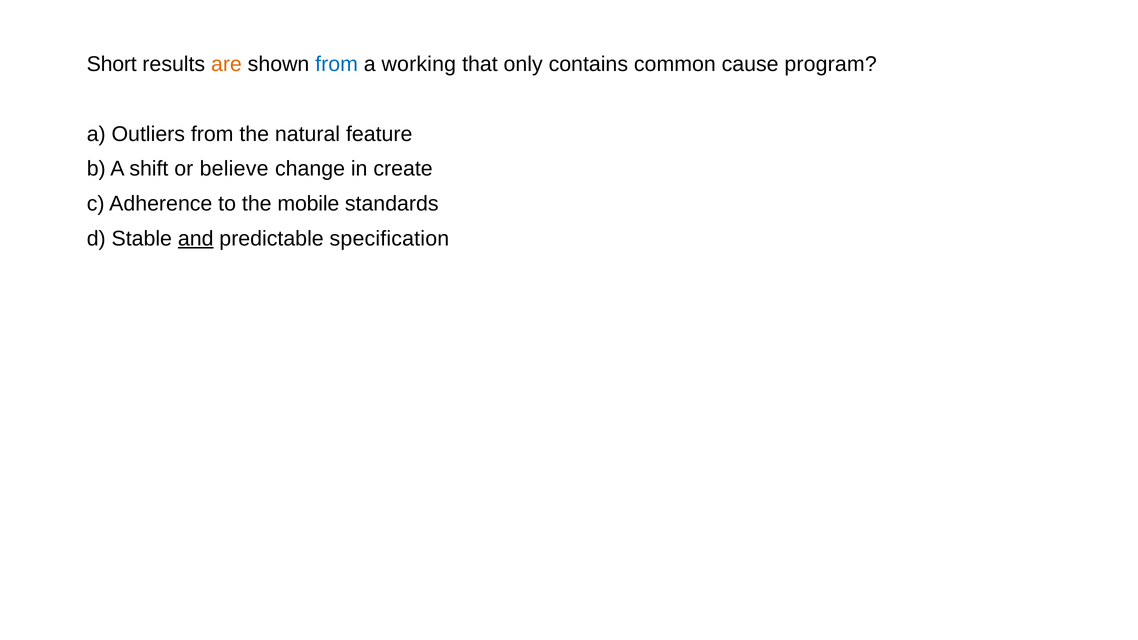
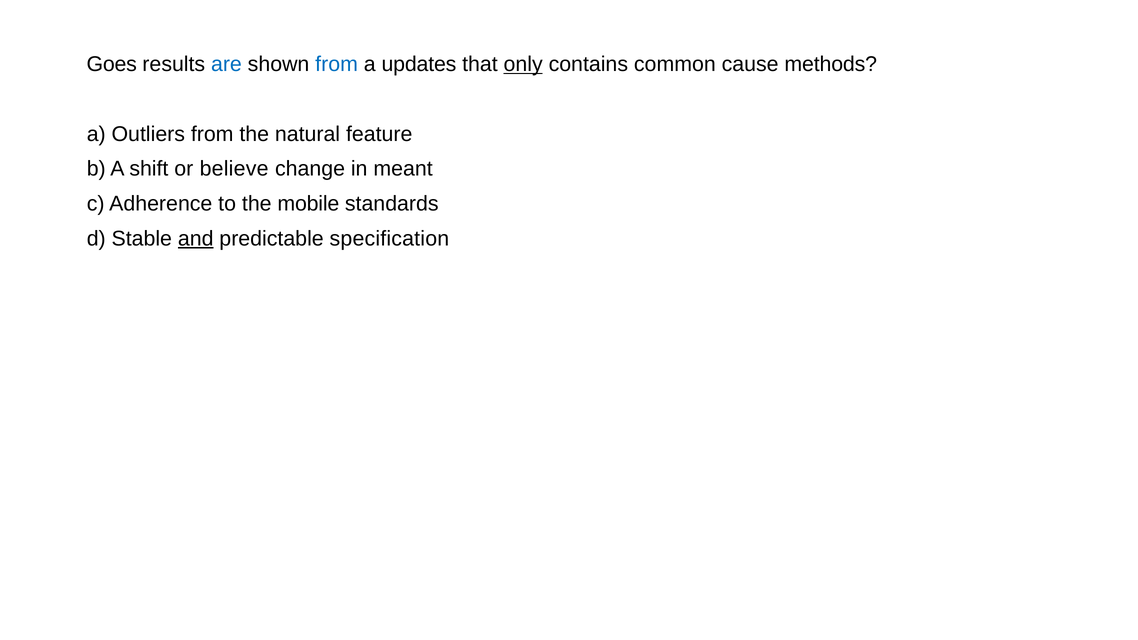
Short: Short -> Goes
are colour: orange -> blue
working: working -> updates
only underline: none -> present
program: program -> methods
create: create -> meant
